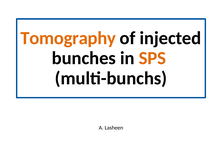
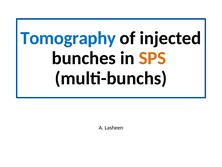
Tomography colour: orange -> blue
